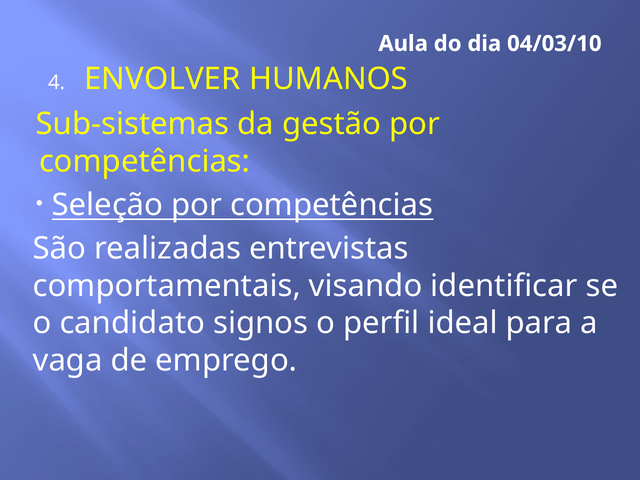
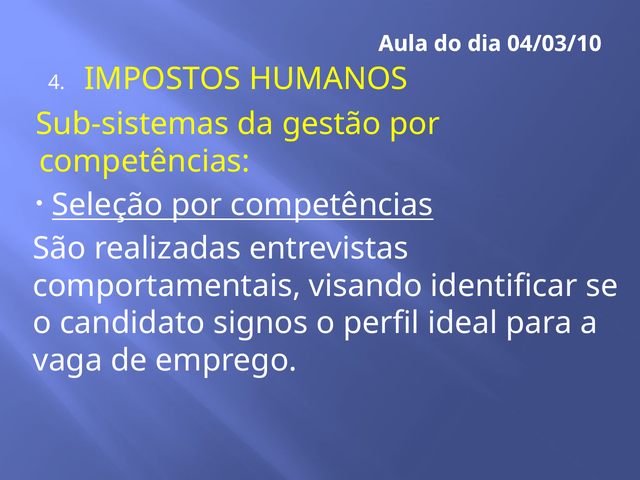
ENVOLVER: ENVOLVER -> IMPOSTOS
